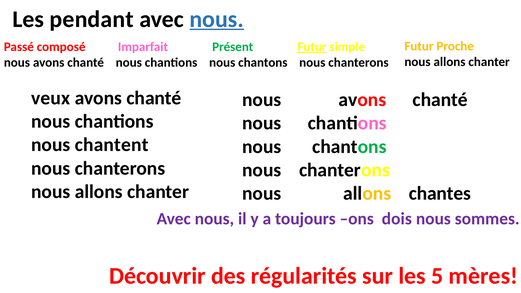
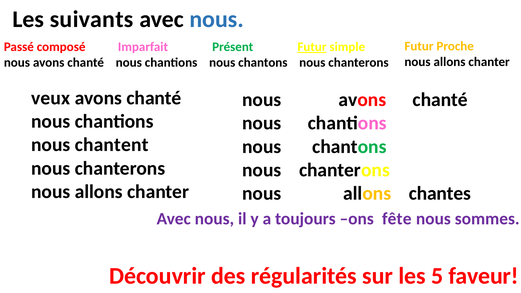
pendant: pendant -> suivants
nous at (217, 19) underline: present -> none
dois: dois -> fête
mères: mères -> faveur
